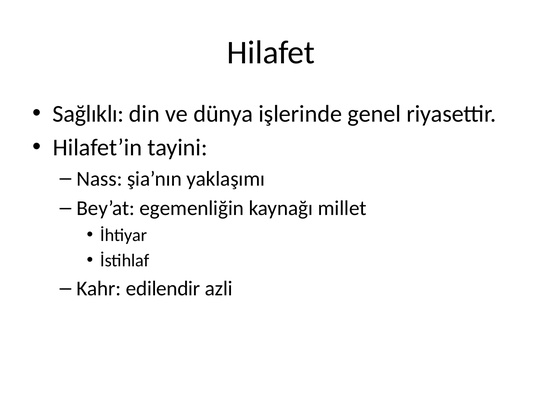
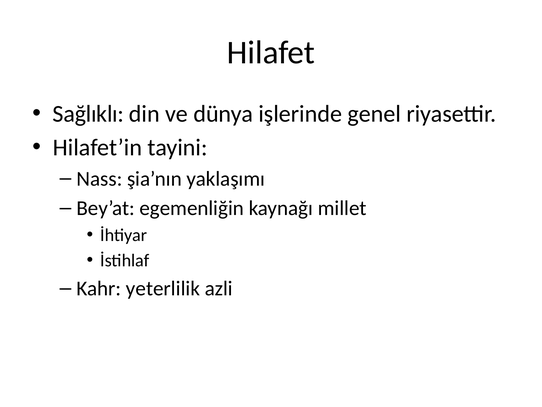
edilendir: edilendir -> yeterlilik
